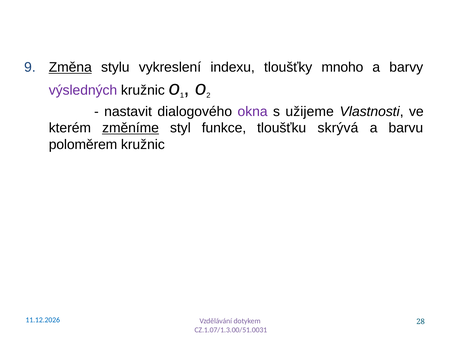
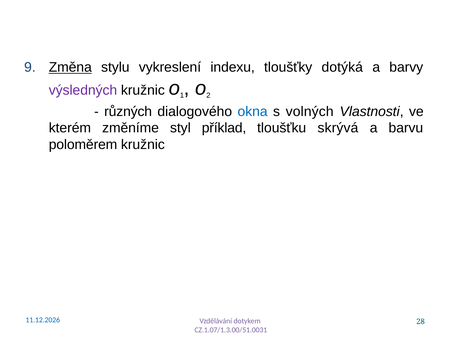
mnoho: mnoho -> dotýká
nastavit: nastavit -> různých
okna colour: purple -> blue
užijeme: užijeme -> volných
změníme underline: present -> none
funkce: funkce -> příklad
